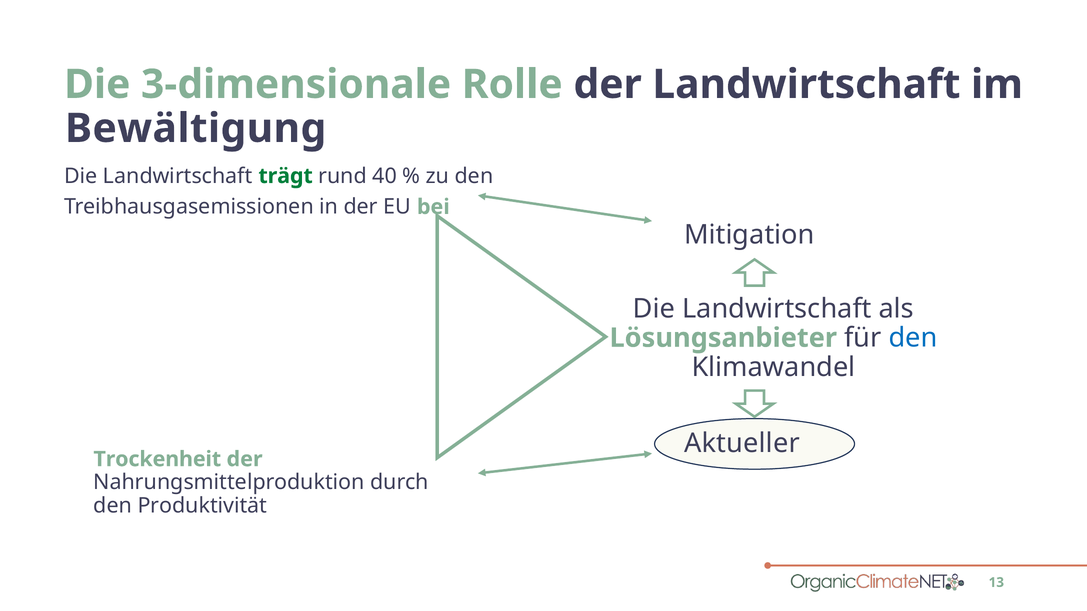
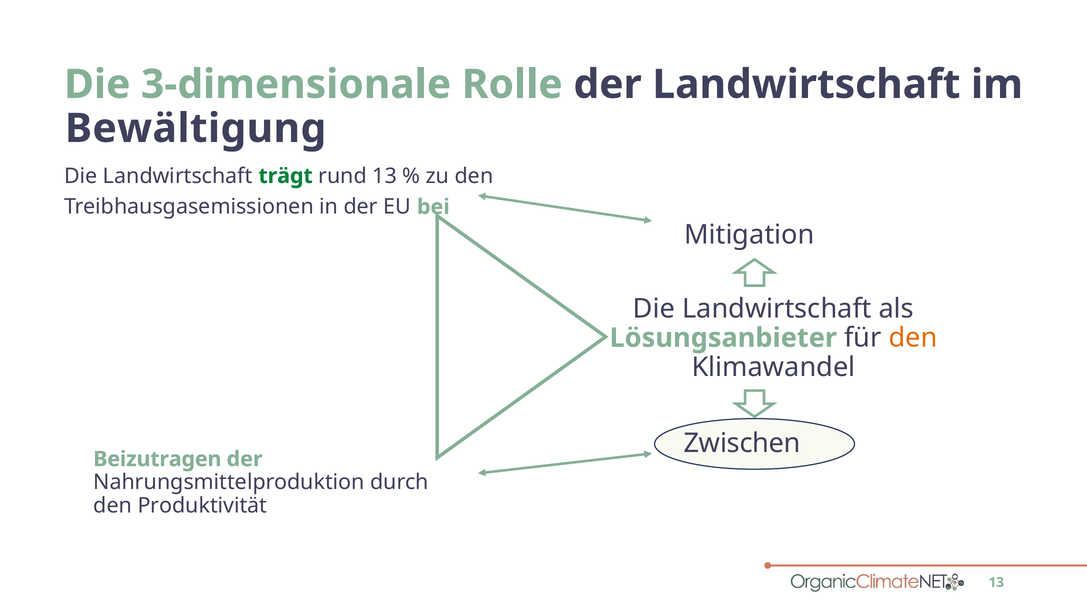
rund 40: 40 -> 13
den at (913, 338) colour: blue -> orange
Aktueller: Aktueller -> Zwischen
Trockenheit: Trockenheit -> Beizutragen
